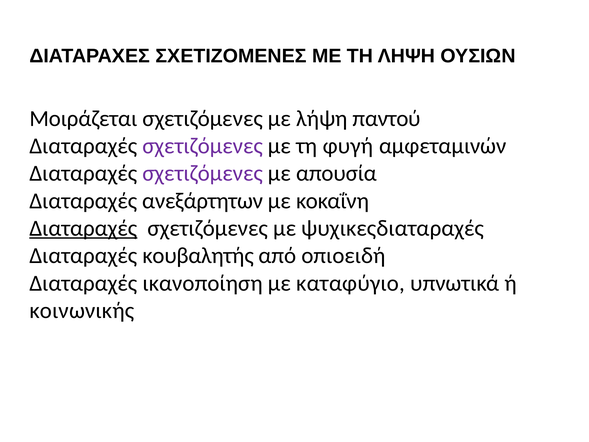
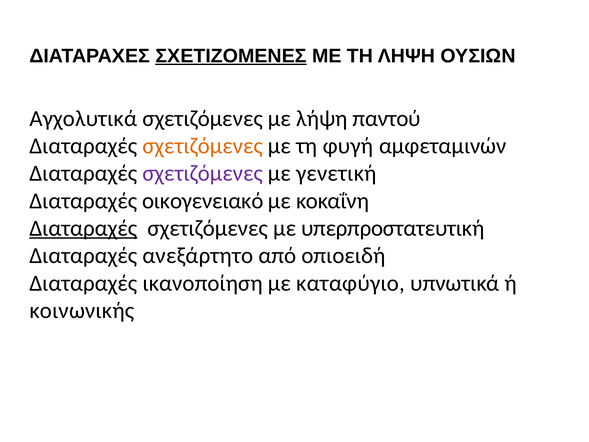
ΣΧΕΤΙΖΟΜΕΝΕΣ underline: none -> present
Μοιράζεται: Μοιράζεται -> Αγχολυτικά
σχετιζόμενες at (203, 146) colour: purple -> orange
απουσία: απουσία -> γενετική
ανεξάρτητων: ανεξάρτητων -> οικογενειακό
ψυχικεςδιαταραχές: ψυχικεςδιαταραχές -> υπερπροστατευτική
κουβαλητής: κουβαλητής -> ανεξάρτητο
